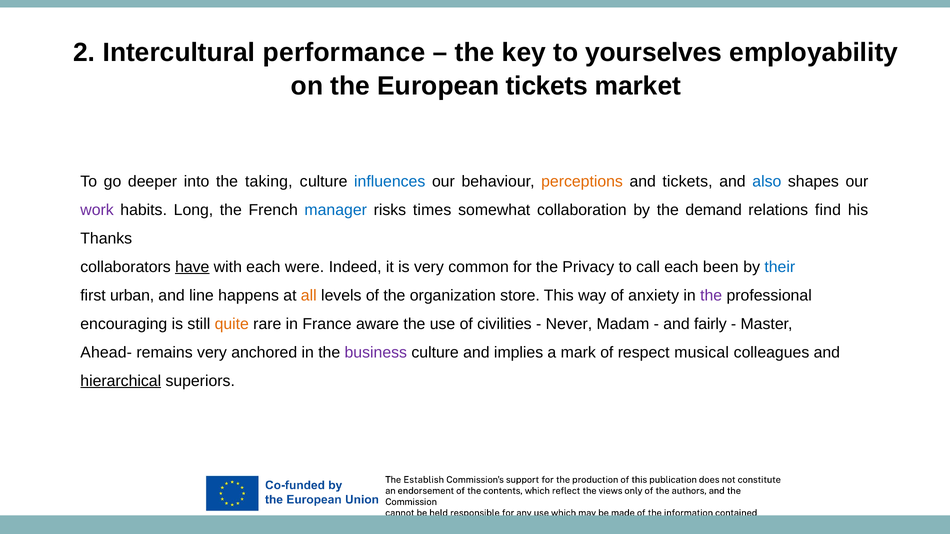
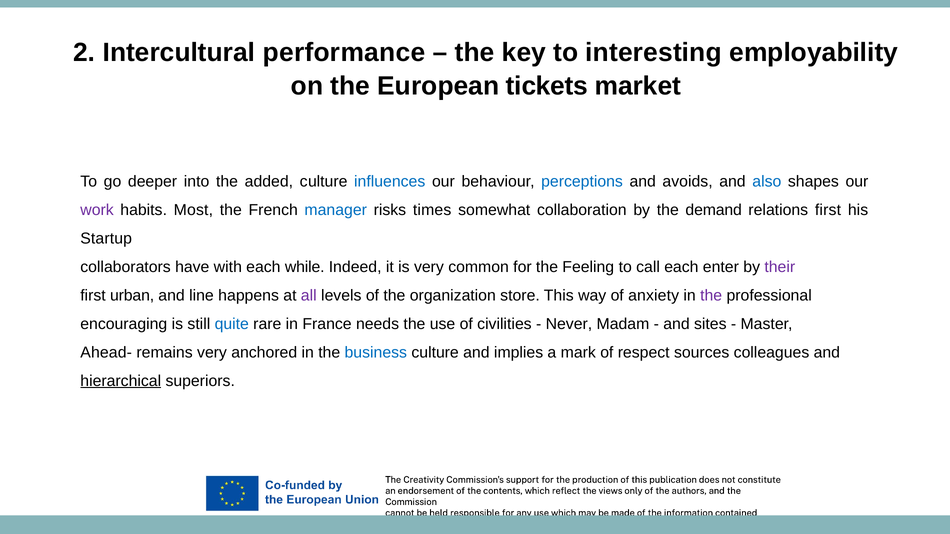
yourselves: yourselves -> interesting
taking: taking -> added
perceptions colour: orange -> blue
and tickets: tickets -> avoids
Long: Long -> Most
relations find: find -> first
Thanks: Thanks -> Startup
have underline: present -> none
were: were -> while
Privacy: Privacy -> Feeling
been: been -> enter
their colour: blue -> purple
all colour: orange -> purple
quite colour: orange -> blue
aware: aware -> needs
fairly: fairly -> sites
business colour: purple -> blue
musical: musical -> sources
Establish: Establish -> Creativity
